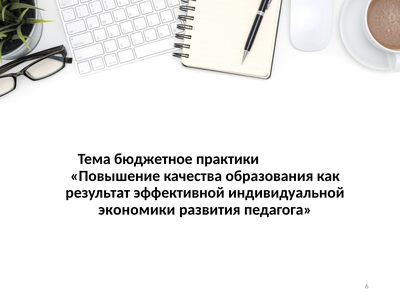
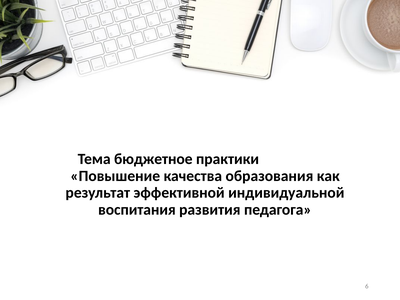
экономики: экономики -> воспитания
